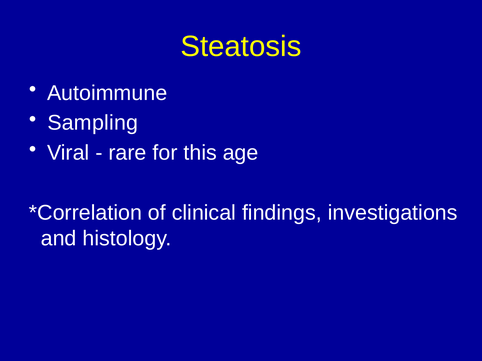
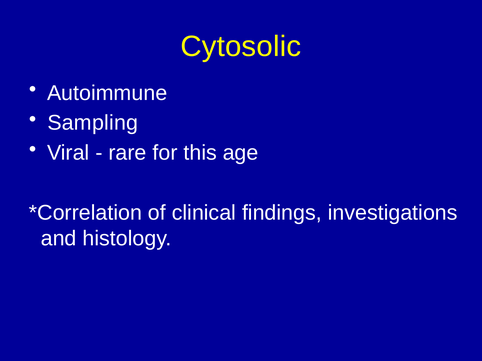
Steatosis: Steatosis -> Cytosolic
